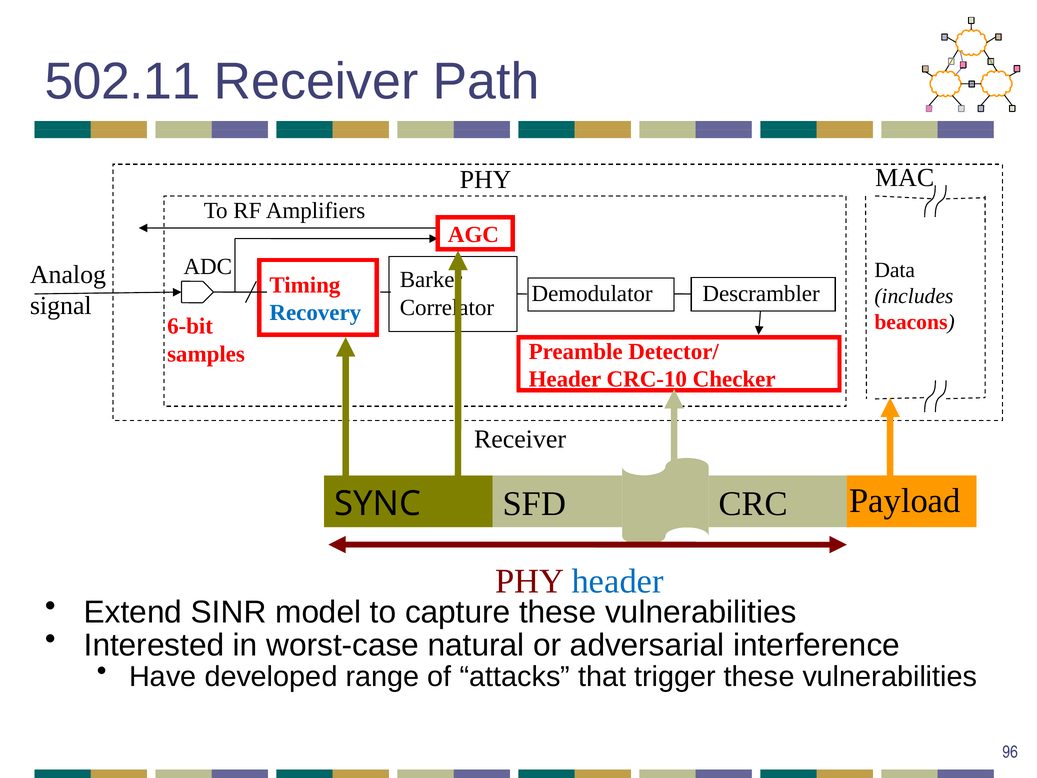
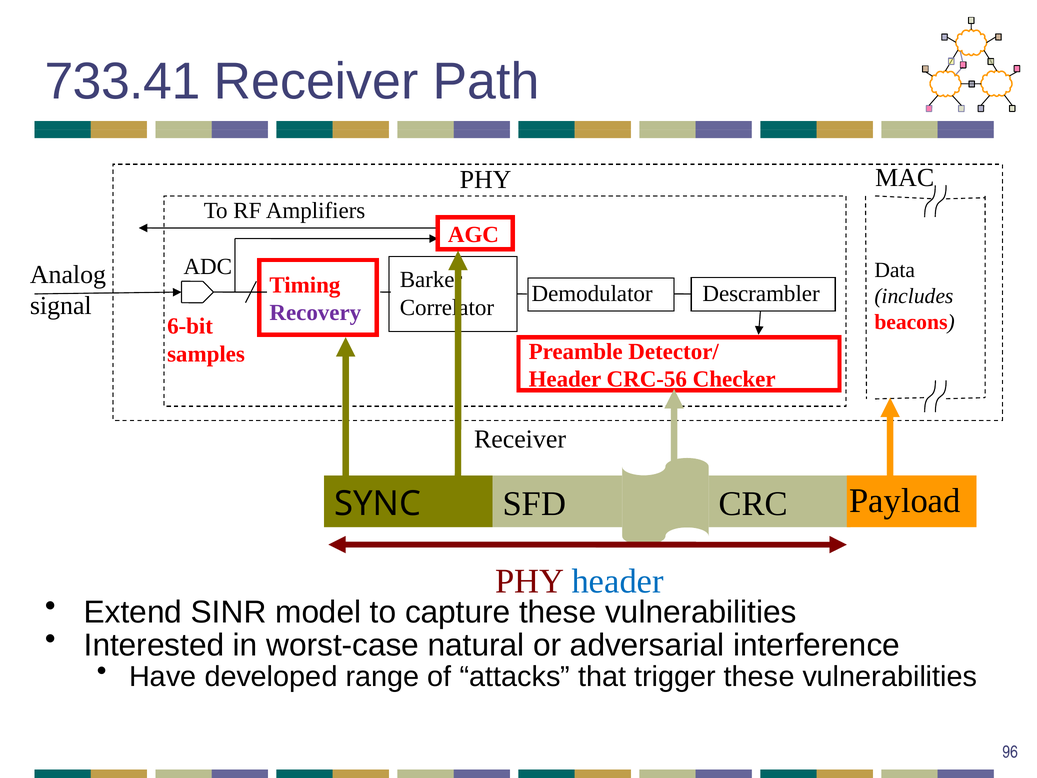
502.11: 502.11 -> 733.41
Recovery colour: blue -> purple
CRC-10: CRC-10 -> CRC-56
